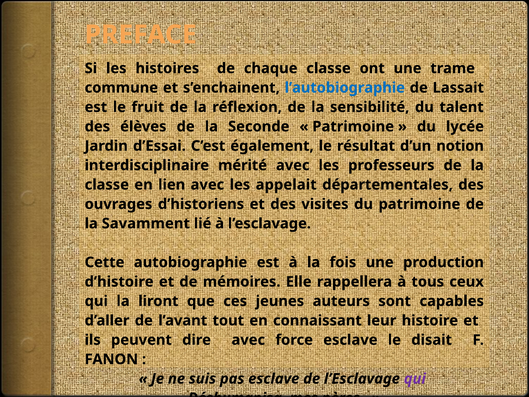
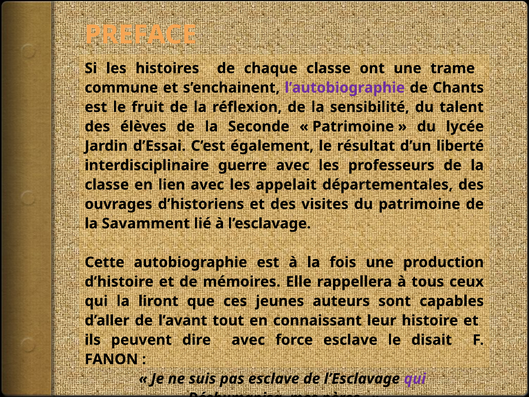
l’autobiographie colour: blue -> purple
Lassait: Lassait -> Chants
notion: notion -> liberté
mérité: mérité -> guerre
